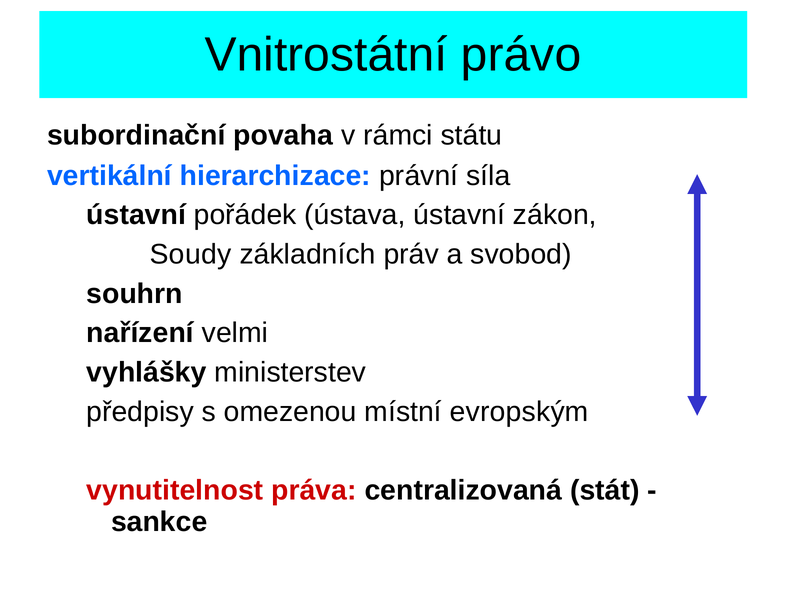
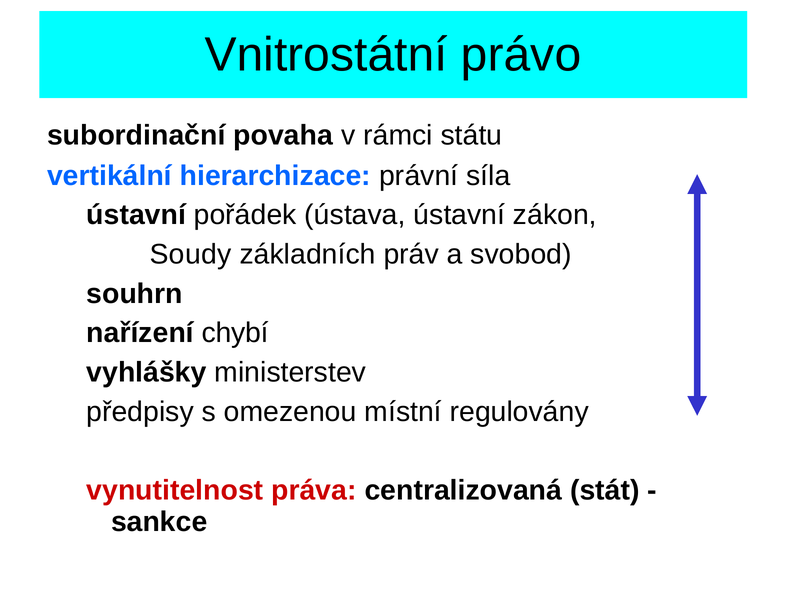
velmi: velmi -> chybí
evropským: evropským -> regulovány
